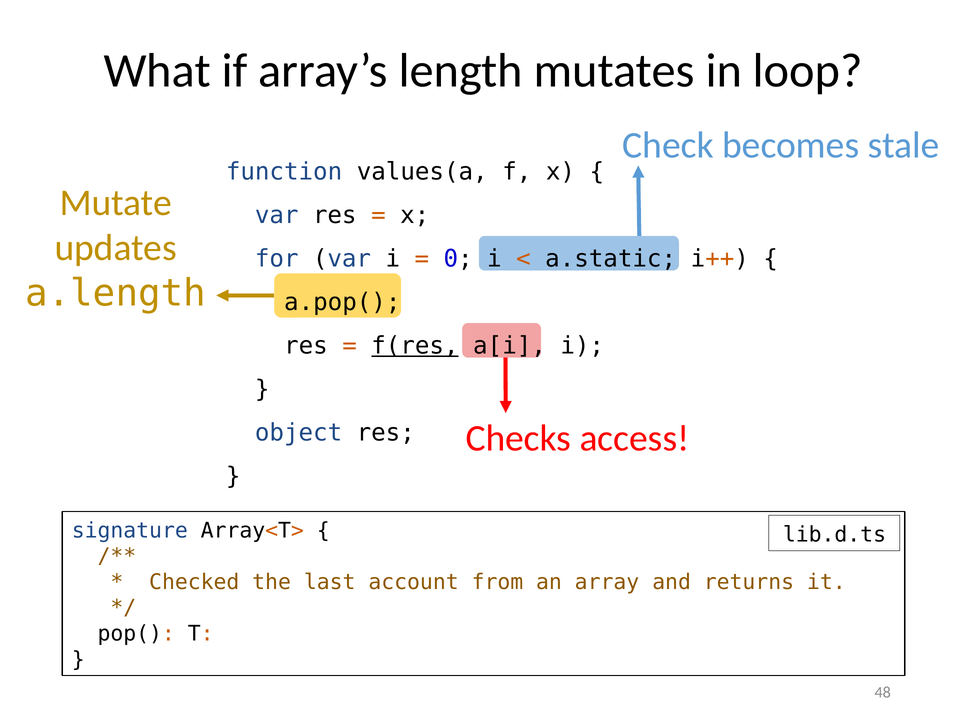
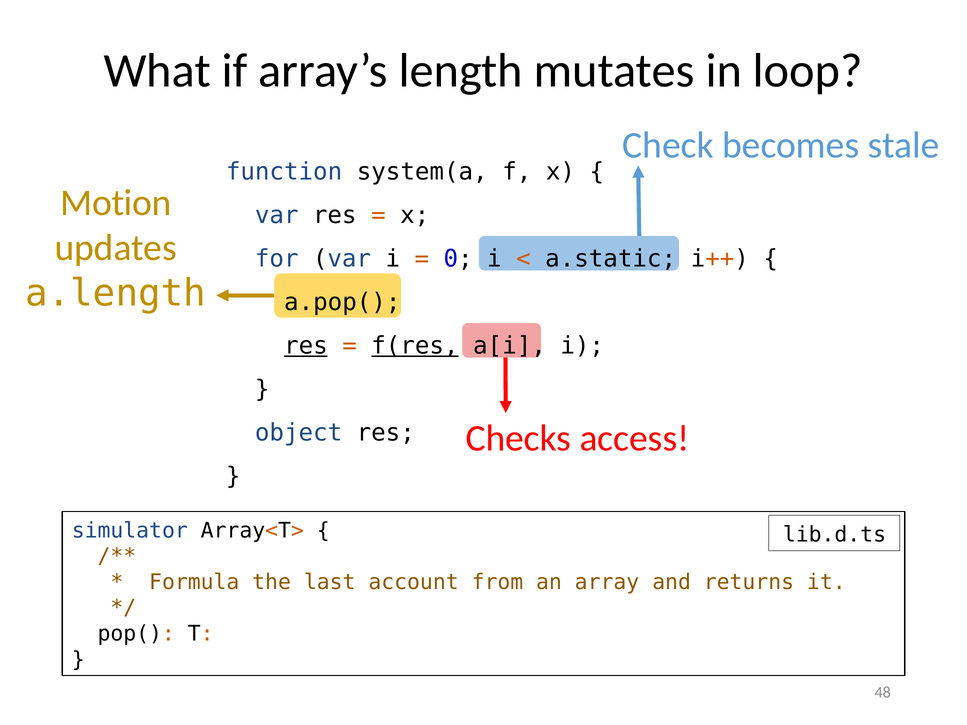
values(a: values(a -> system(a
Mutate: Mutate -> Motion
res at (306, 346) underline: none -> present
signature: signature -> simulator
Checked: Checked -> Formula
